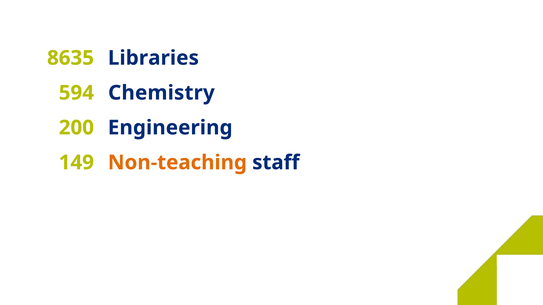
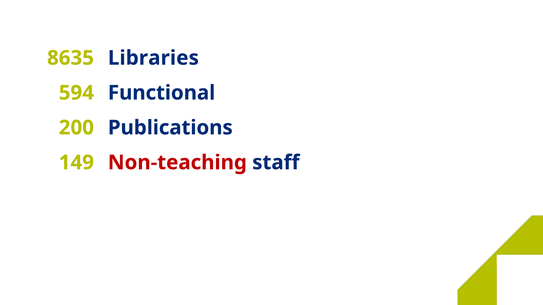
Chemistry: Chemistry -> Functional
Engineering: Engineering -> Publications
Non-teaching colour: orange -> red
